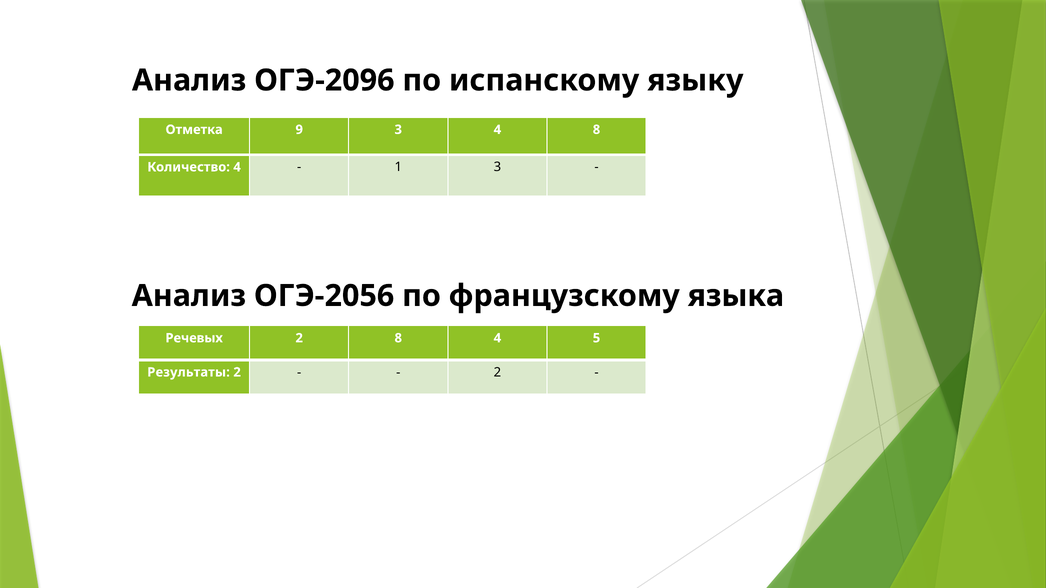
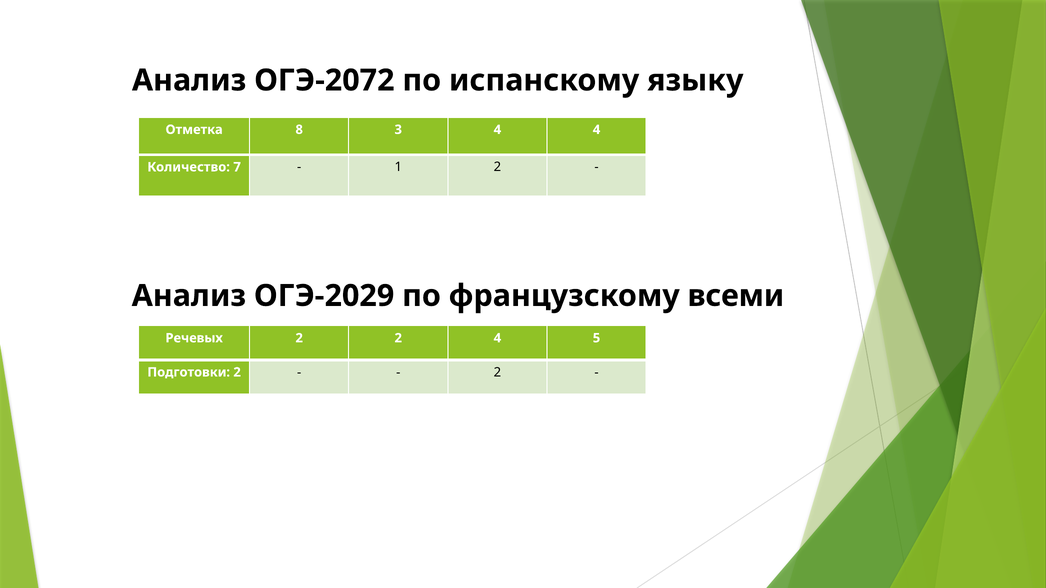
ОГЭ-2096: ОГЭ-2096 -> ОГЭ-2072
9: 9 -> 8
4 8: 8 -> 4
Количество 4: 4 -> 7
1 3: 3 -> 2
ОГЭ-2056: ОГЭ-2056 -> ОГЭ-2029
языка: языка -> всеми
2 8: 8 -> 2
Результаты: Результаты -> Подготовки
